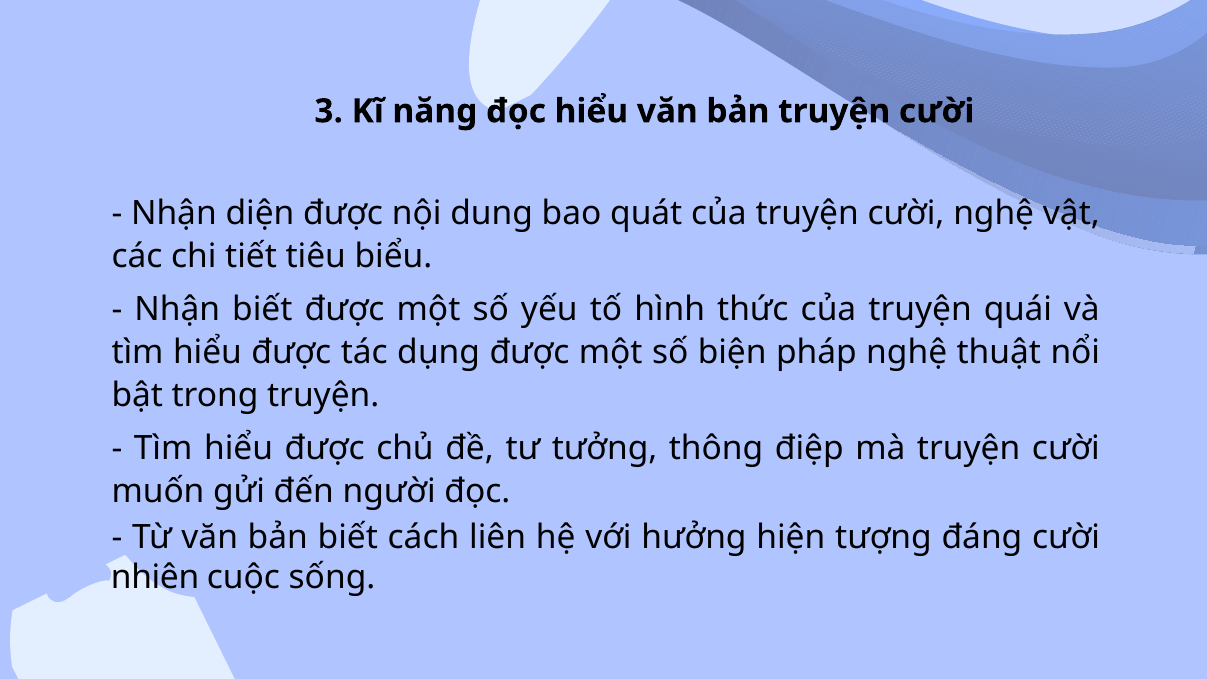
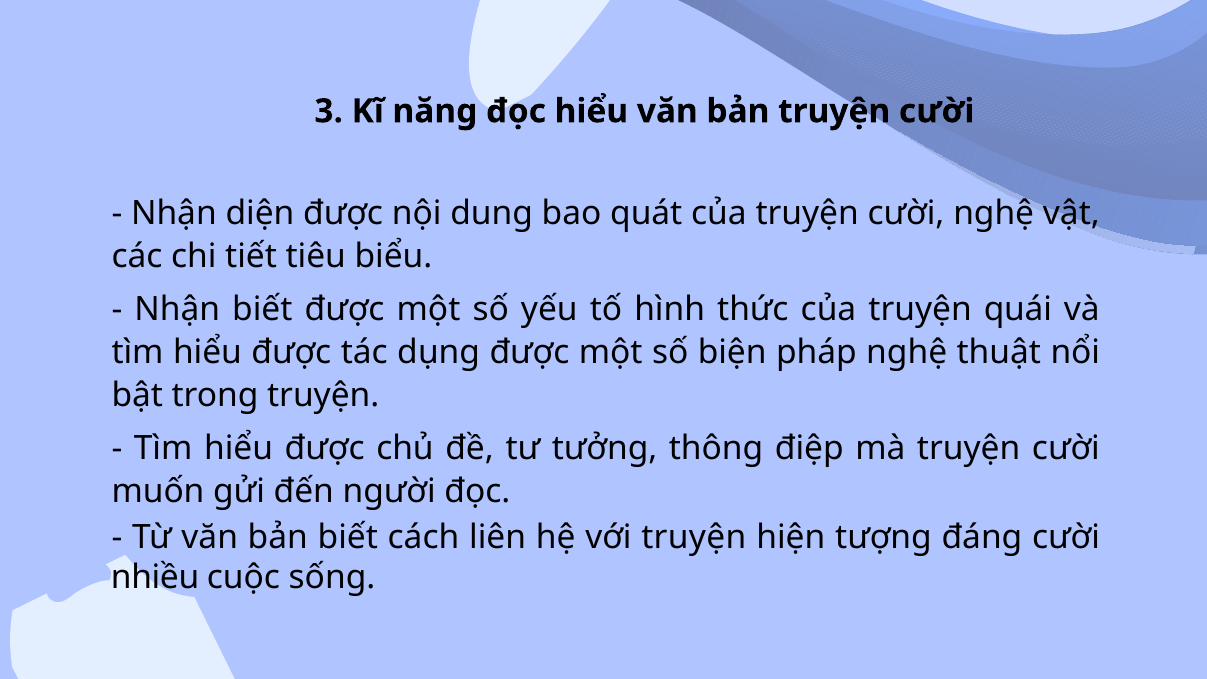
với hưởng: hưởng -> truyện
nhiên: nhiên -> nhiều
